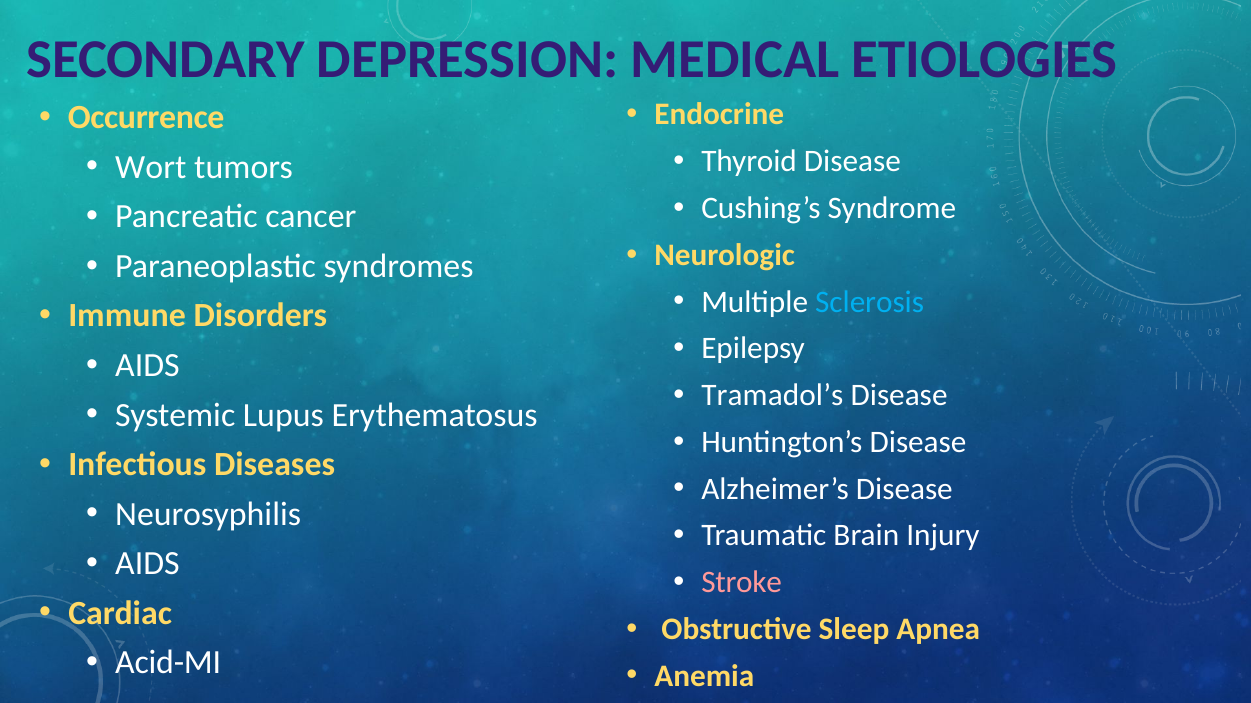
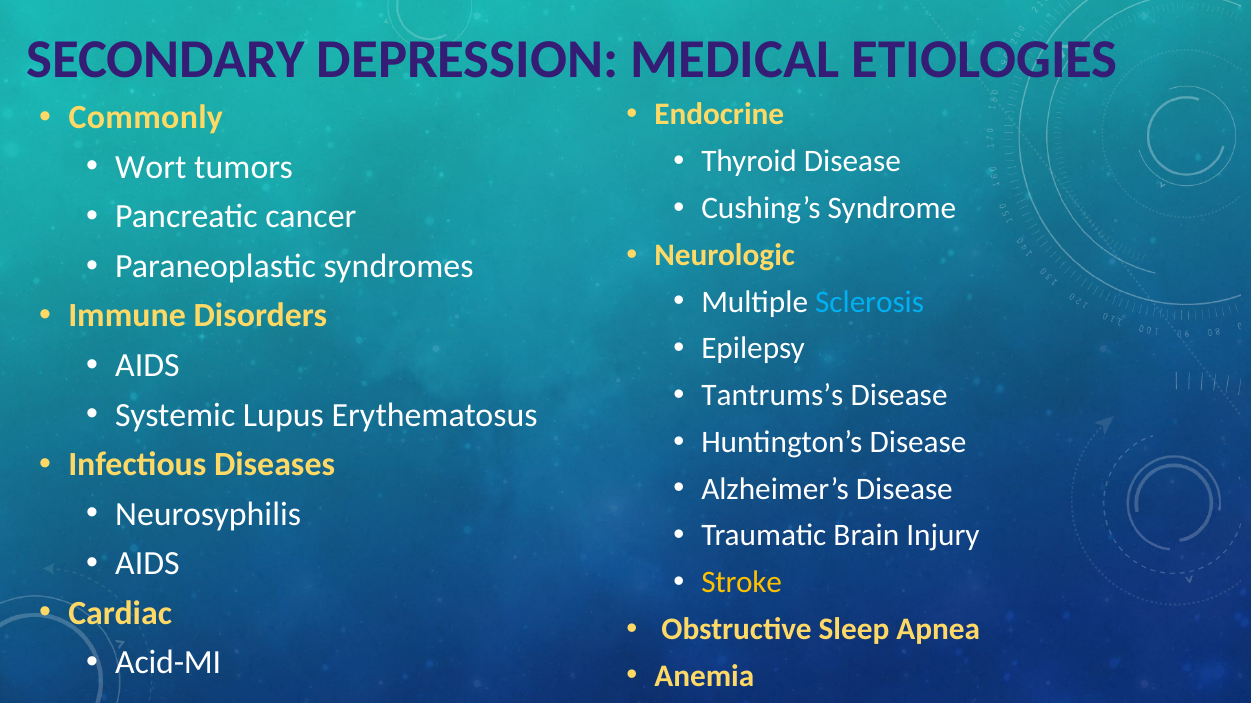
Occurrence: Occurrence -> Commonly
Tramadol’s: Tramadol’s -> Tantrums’s
Stroke colour: pink -> yellow
